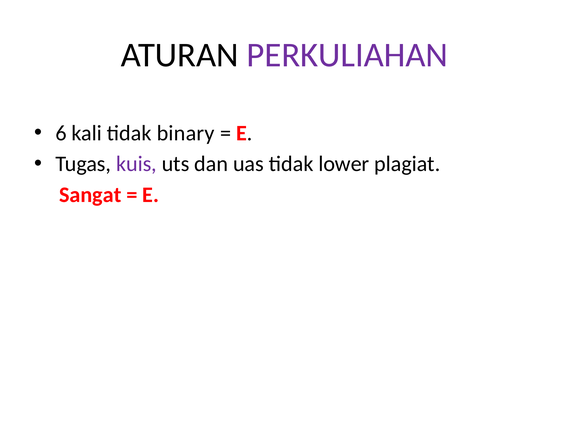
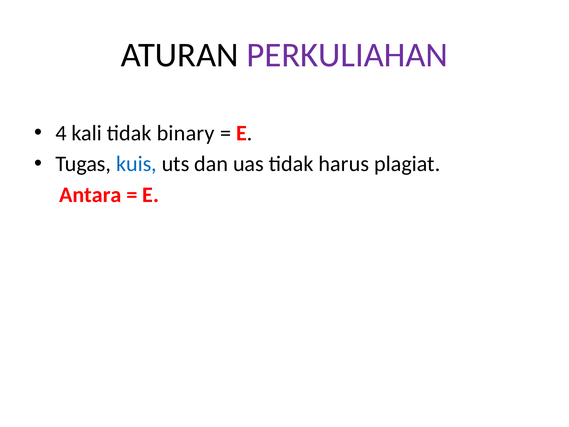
6: 6 -> 4
kuis colour: purple -> blue
lower: lower -> harus
Sangat: Sangat -> Antara
